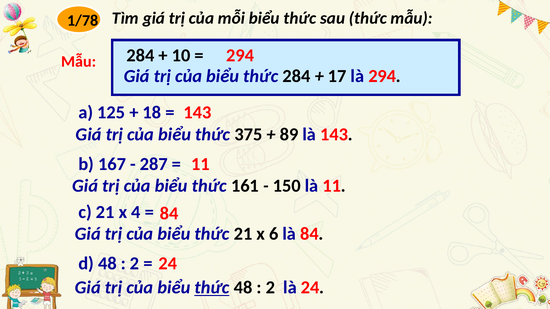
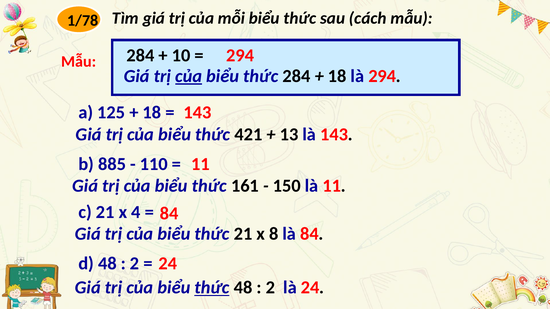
sau thức: thức -> cách
của at (189, 76) underline: none -> present
17 at (337, 76): 17 -> 18
375: 375 -> 421
89: 89 -> 13
167: 167 -> 885
287: 287 -> 110
6: 6 -> 8
